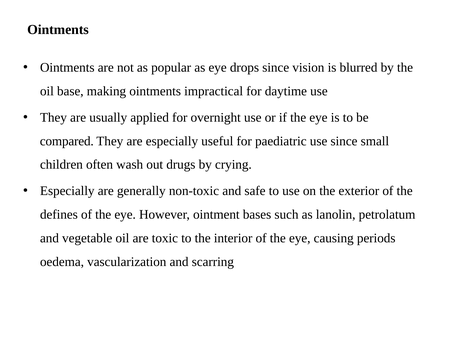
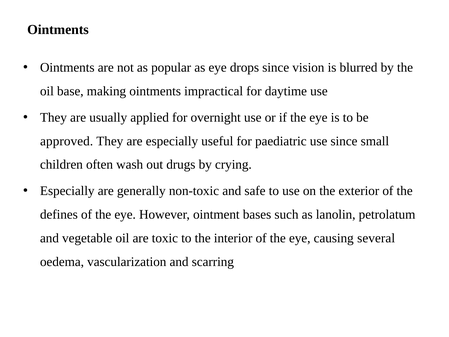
compared: compared -> approved
periods: periods -> several
